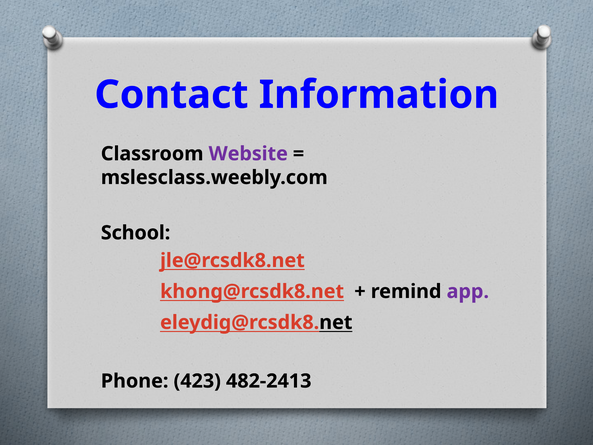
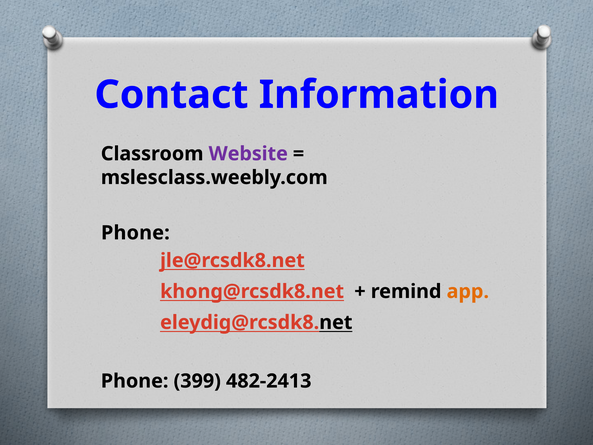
School at (136, 233): School -> Phone
app colour: purple -> orange
423: 423 -> 399
